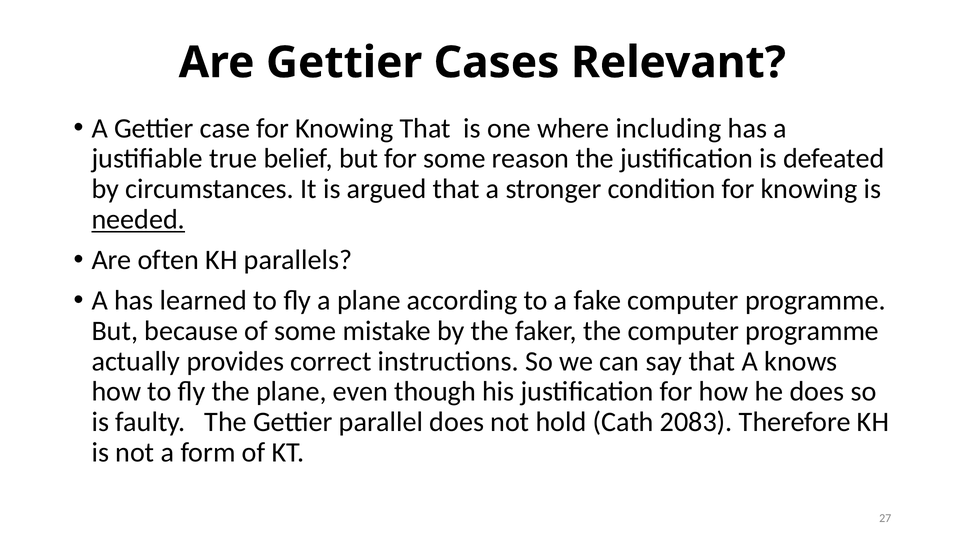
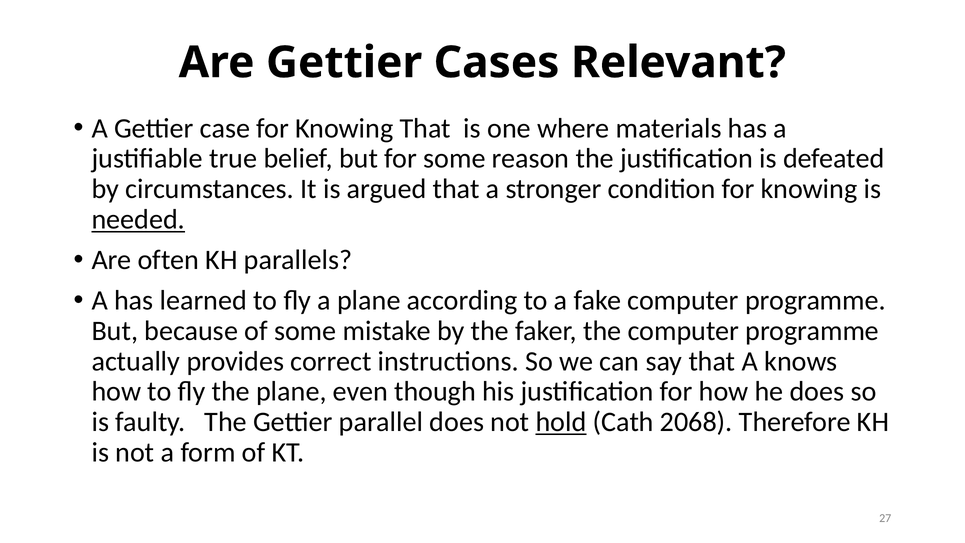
including: including -> materials
hold underline: none -> present
2083: 2083 -> 2068
